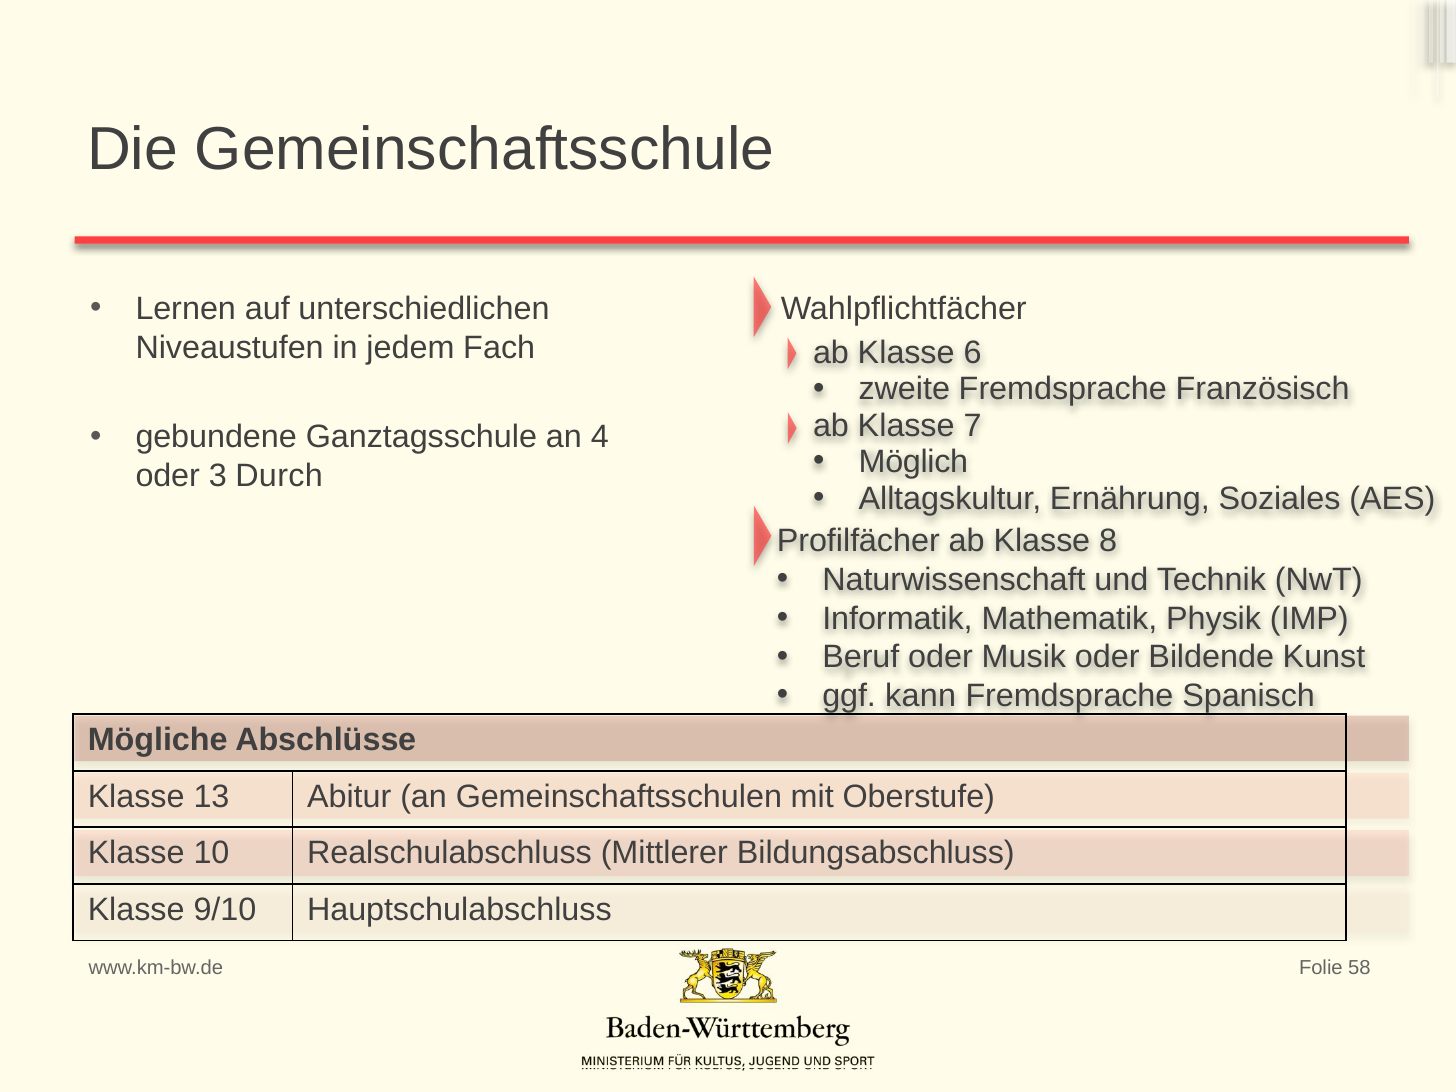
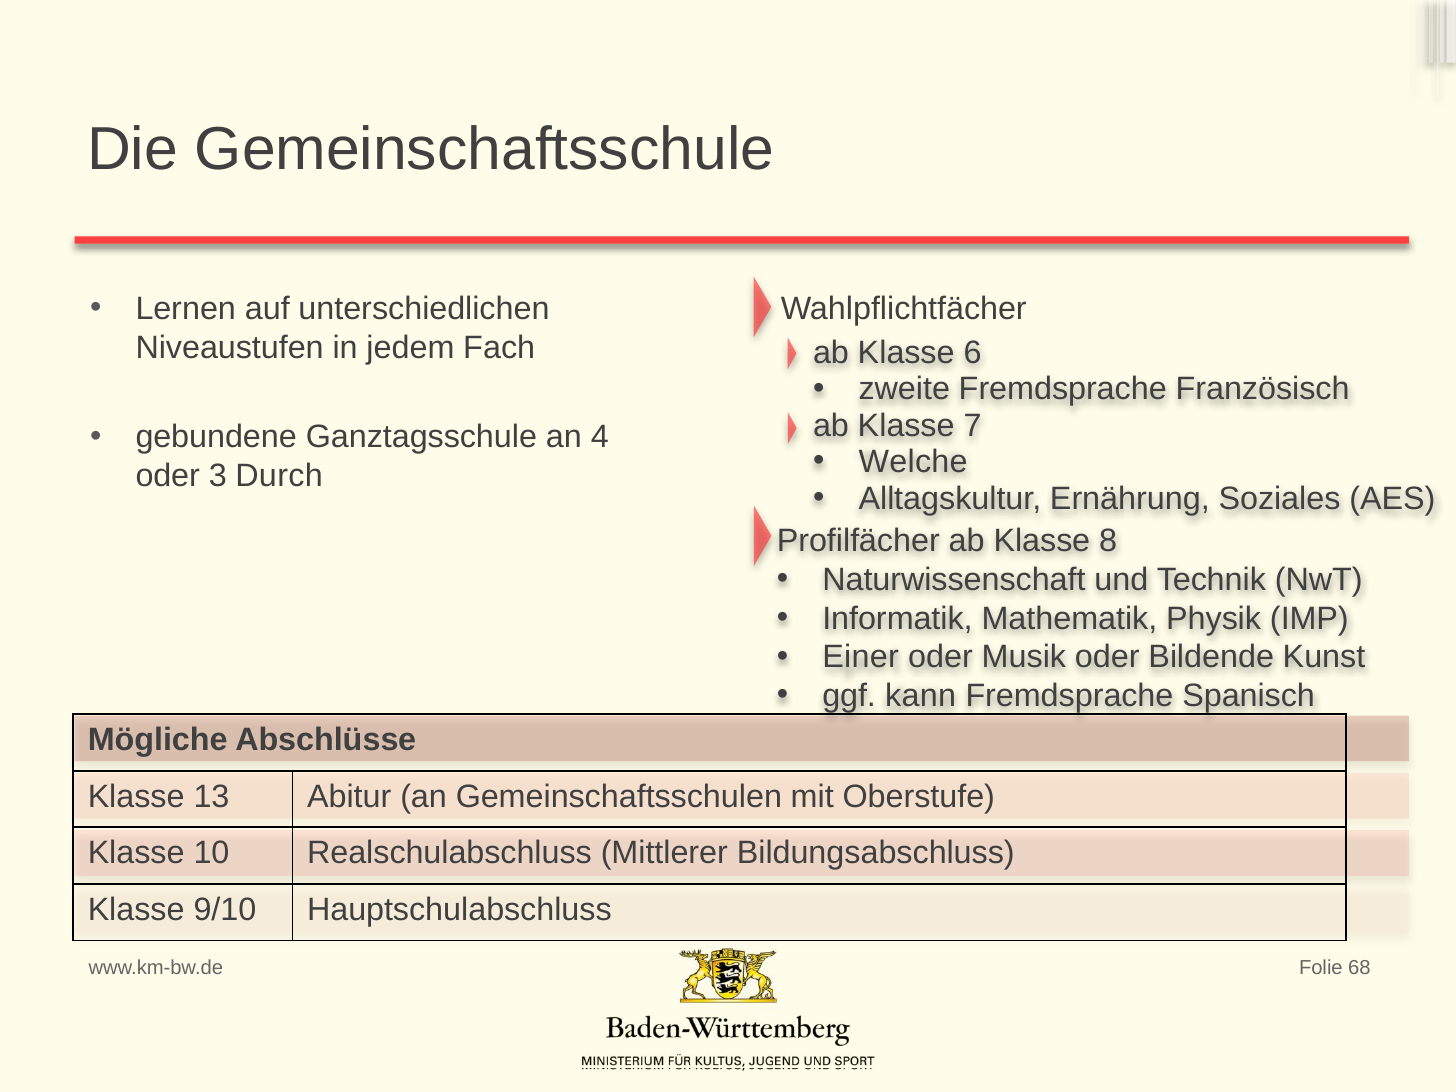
Möglich: Möglich -> Welche
Beruf: Beruf -> Einer
58: 58 -> 68
